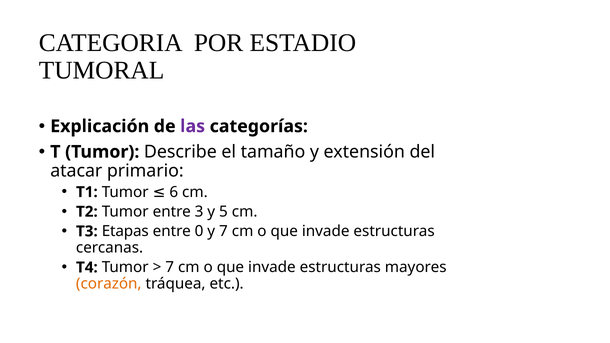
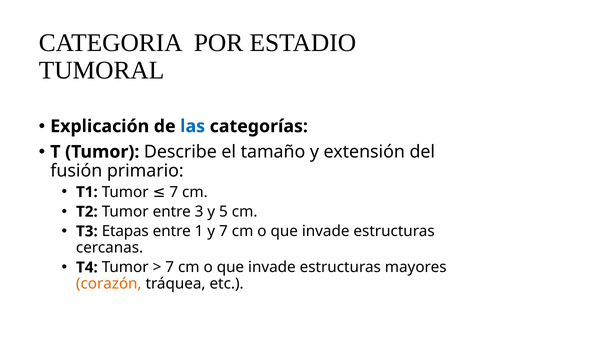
las colour: purple -> blue
atacar: atacar -> fusión
Tumor 6: 6 -> 7
0: 0 -> 1
